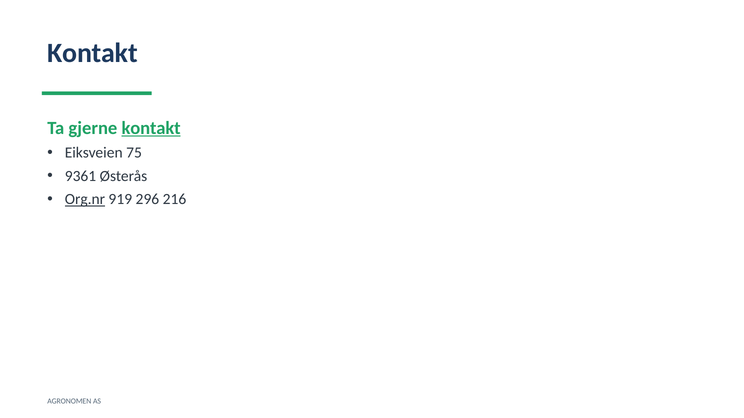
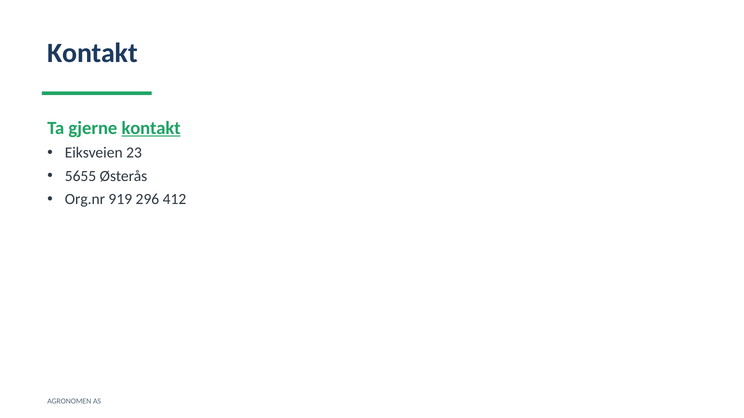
75: 75 -> 23
9361: 9361 -> 5655
Org.nr underline: present -> none
216: 216 -> 412
